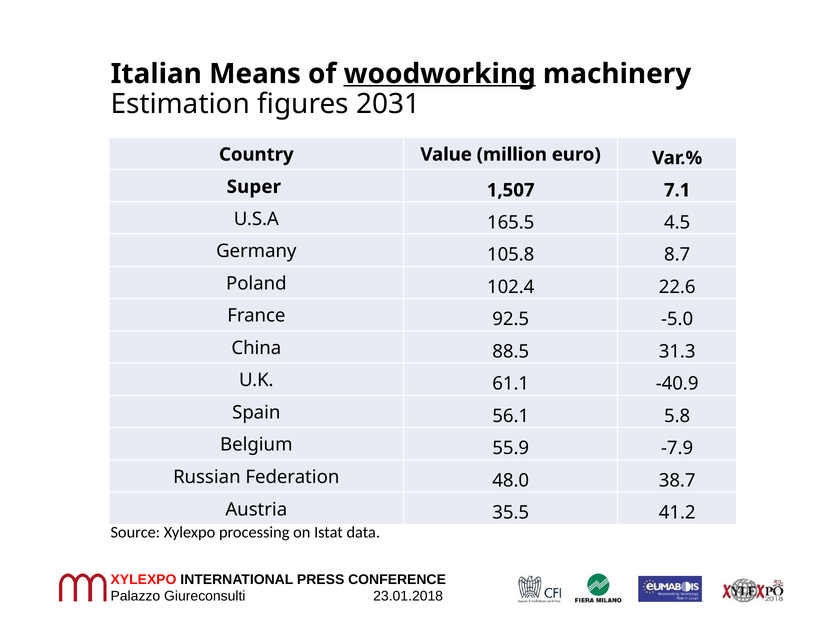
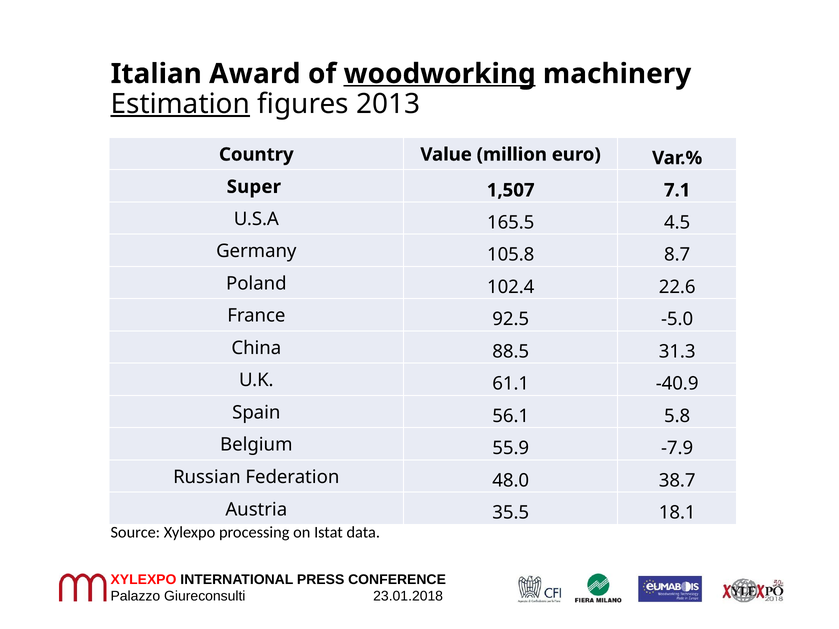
Means: Means -> Award
Estimation underline: none -> present
2031: 2031 -> 2013
41.2: 41.2 -> 18.1
